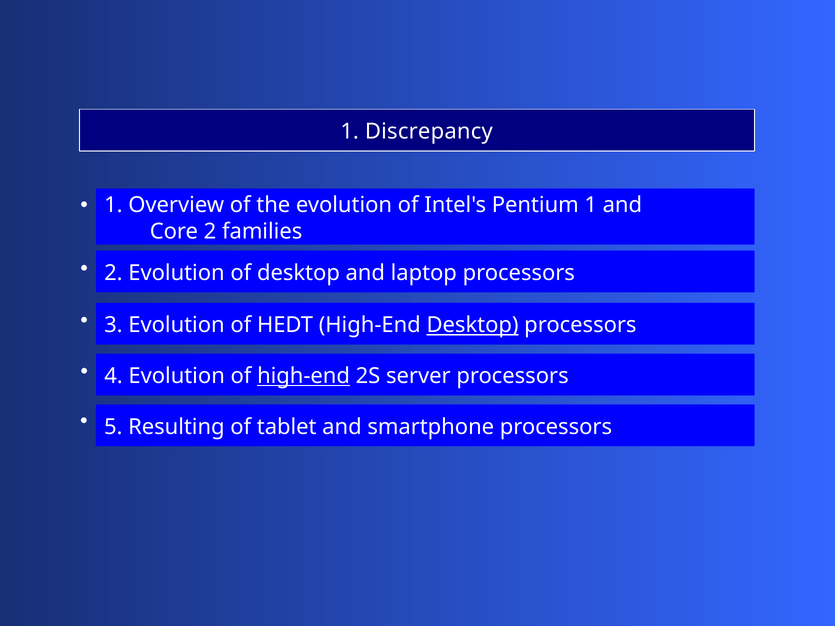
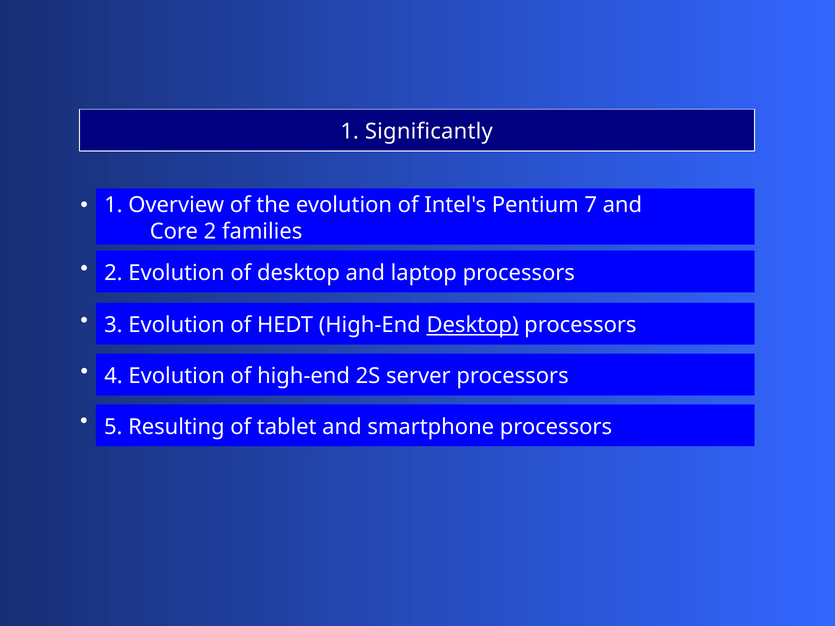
Discrepancy: Discrepancy -> Significantly
Pentium 1: 1 -> 7
high-end at (304, 376) underline: present -> none
